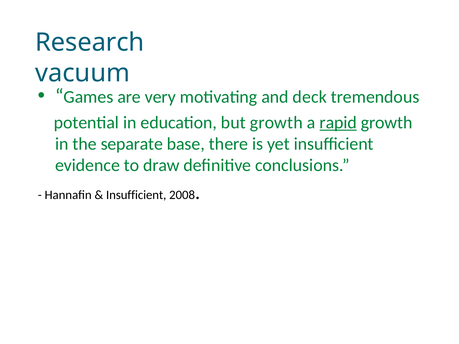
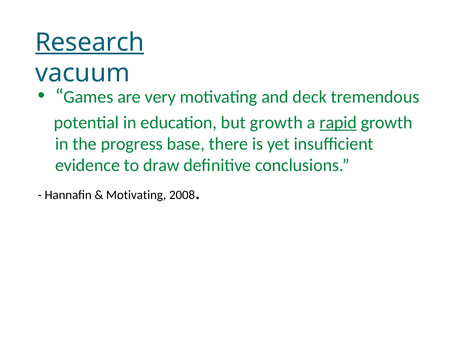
Research underline: none -> present
separate: separate -> progress
Insufficient at (136, 195): Insufficient -> Motivating
